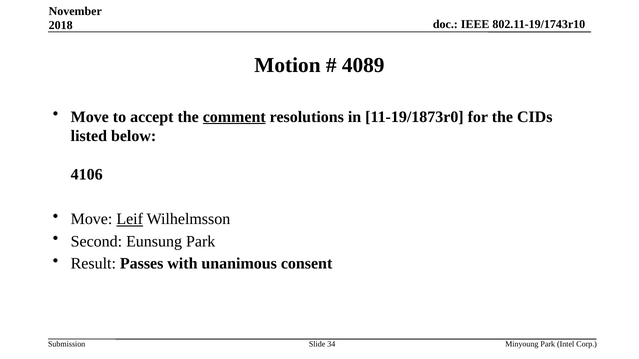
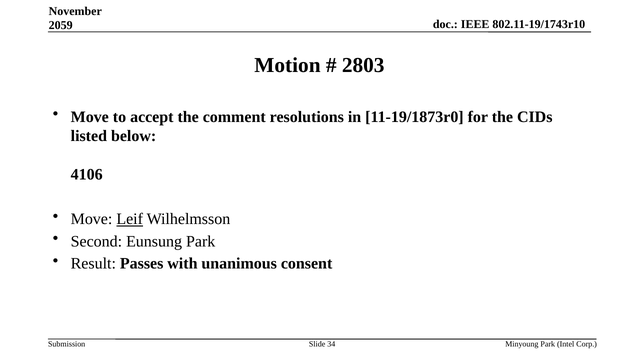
2018: 2018 -> 2059
4089: 4089 -> 2803
comment underline: present -> none
